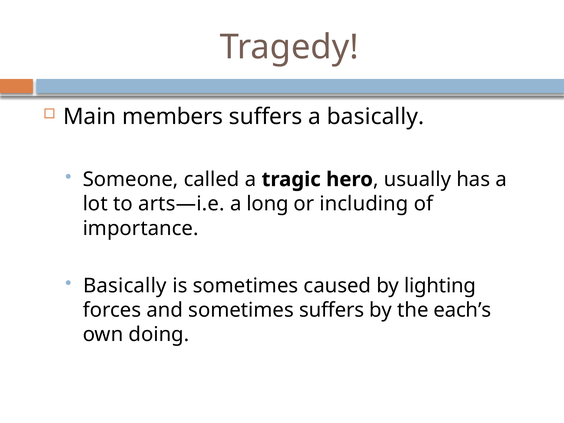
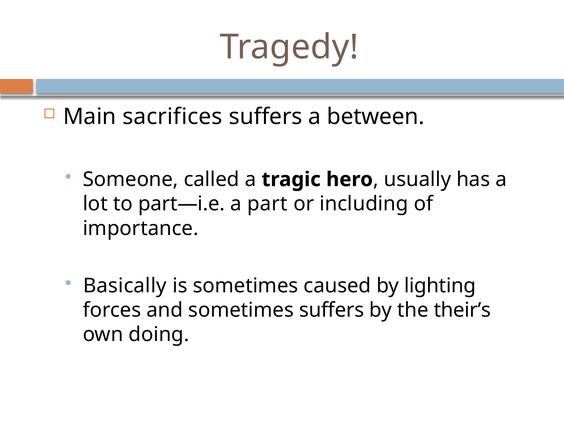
members: members -> sacrifices
a basically: basically -> between
arts—i.e: arts—i.e -> part—i.e
long: long -> part
each’s: each’s -> their’s
